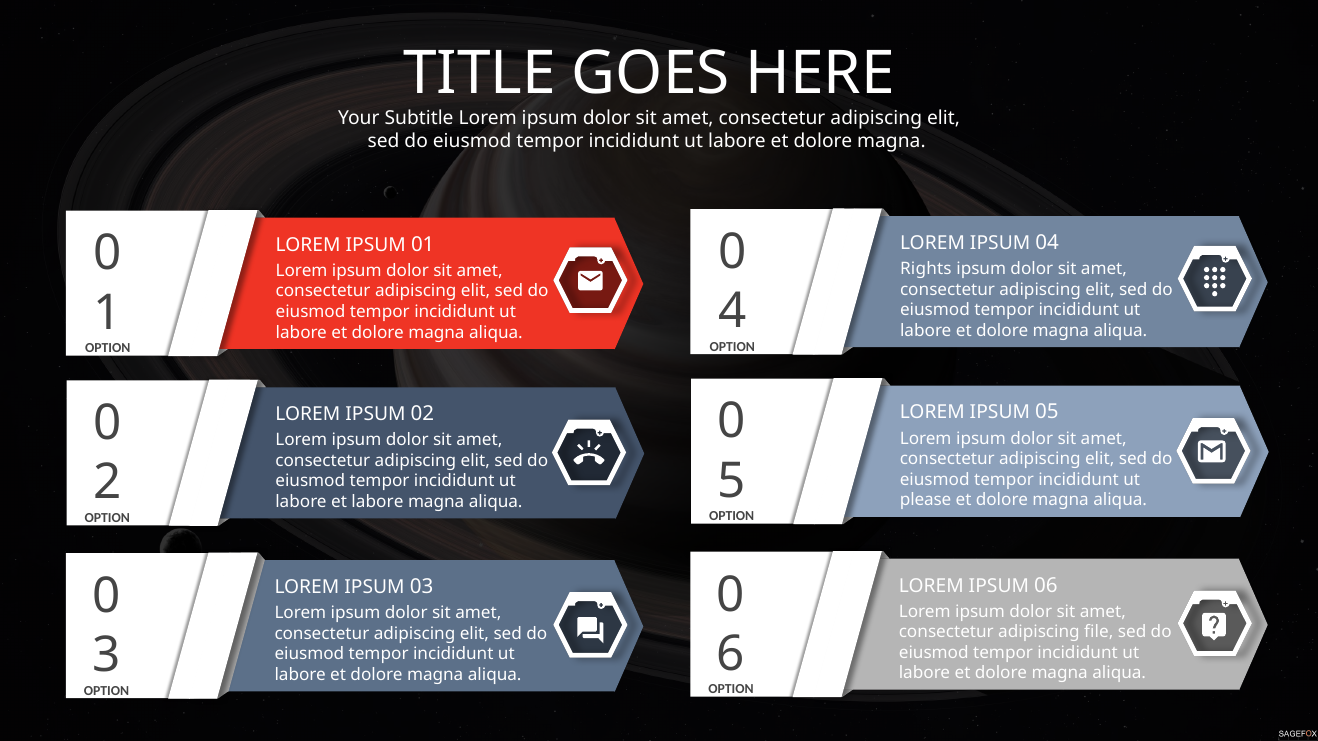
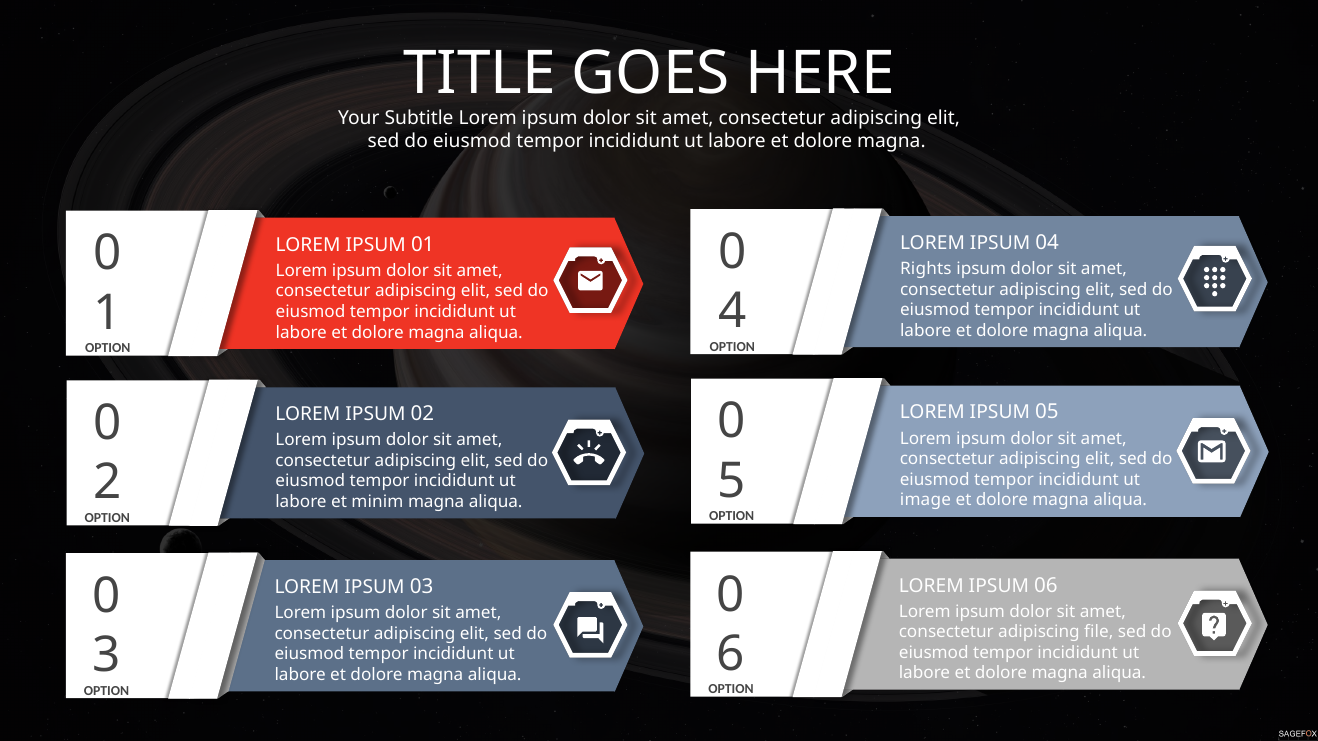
please: please -> image
et labore: labore -> minim
